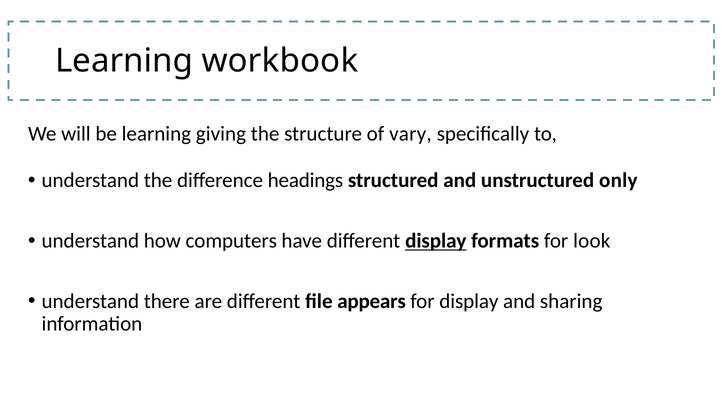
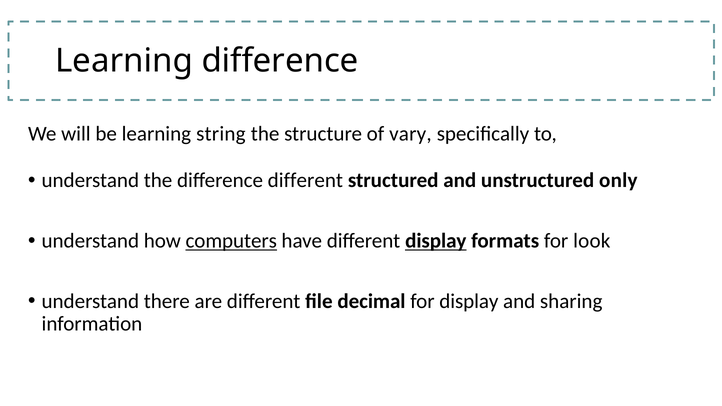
Learning workbook: workbook -> difference
giving: giving -> string
difference headings: headings -> different
computers underline: none -> present
appears: appears -> decimal
